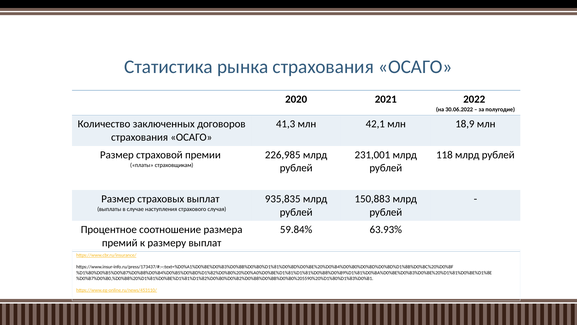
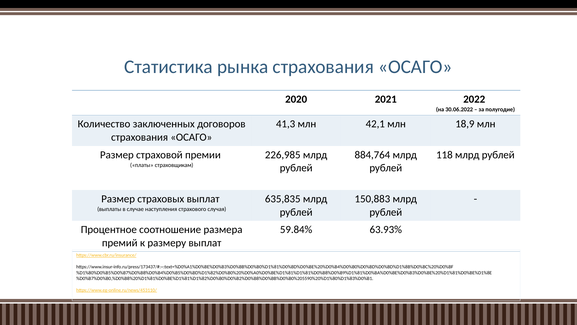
231,001: 231,001 -> 884,764
935,835: 935,835 -> 635,835
